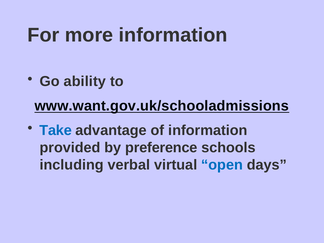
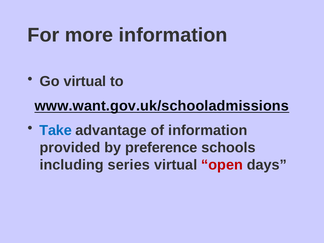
Go ability: ability -> virtual
verbal: verbal -> series
open colour: blue -> red
